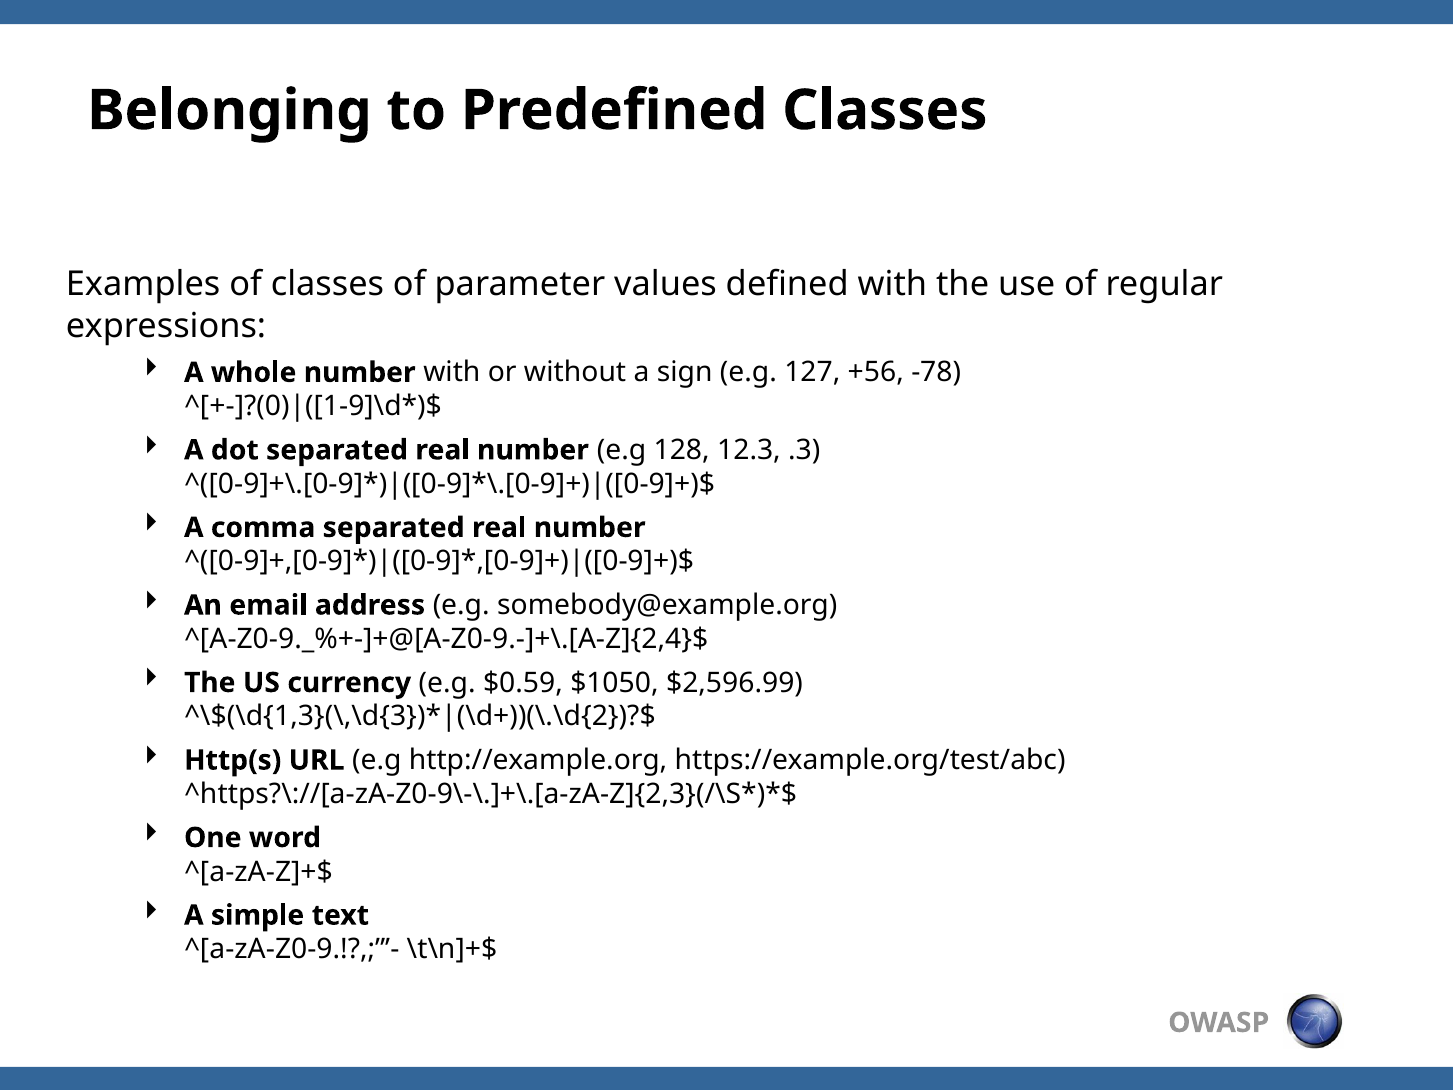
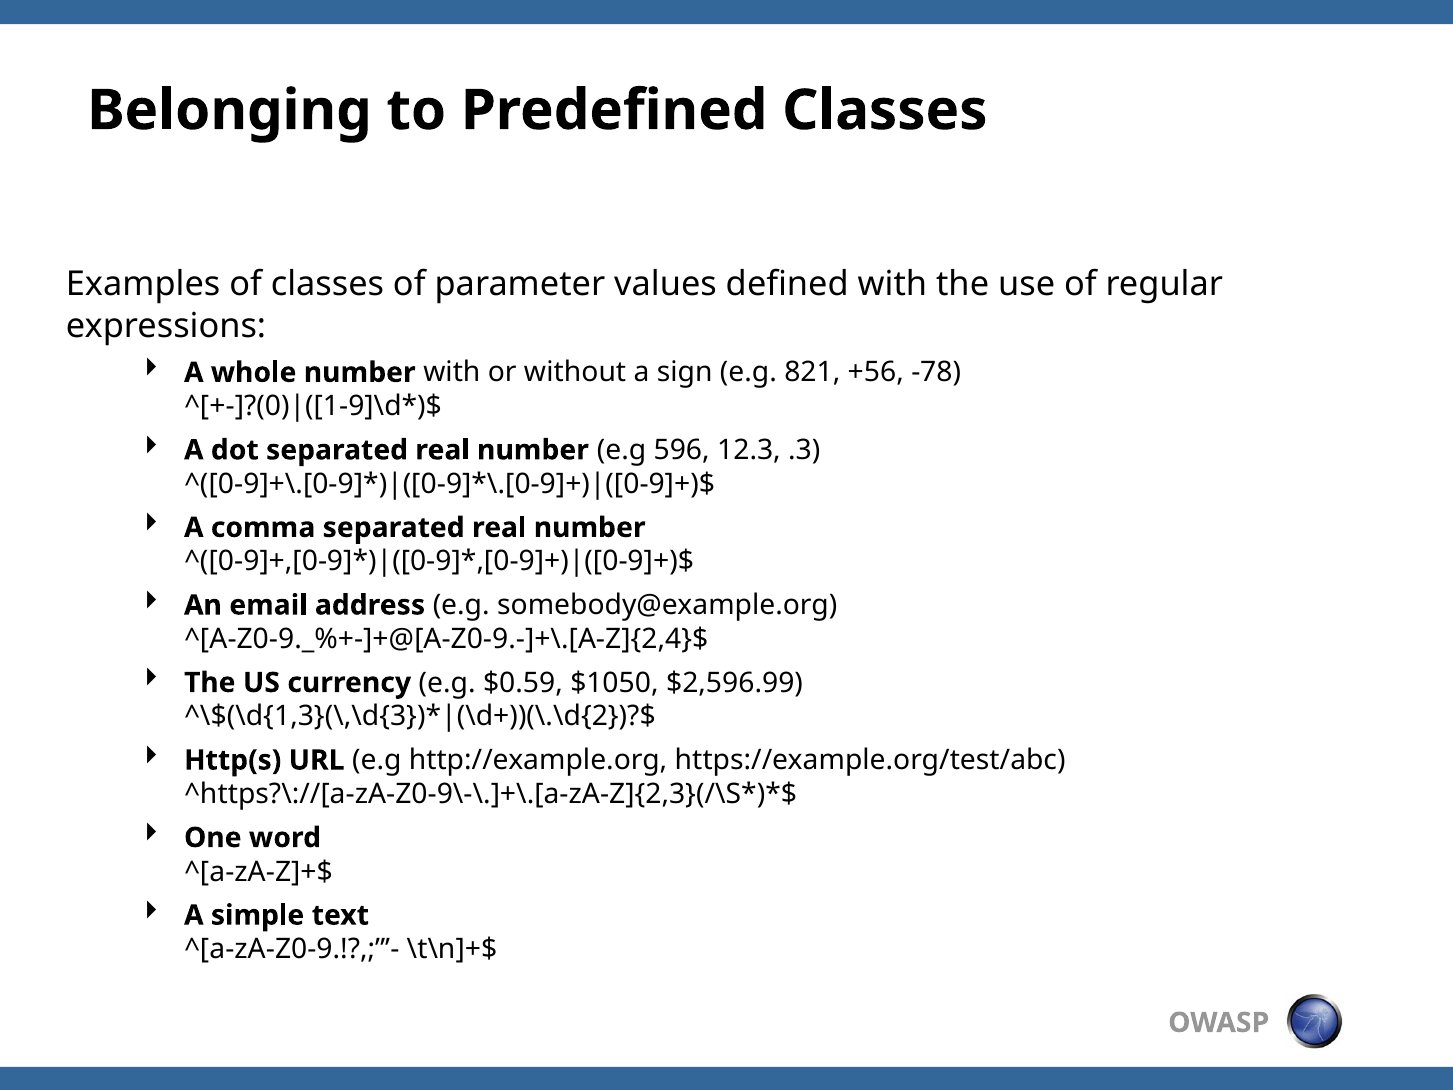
127: 127 -> 821
128: 128 -> 596
